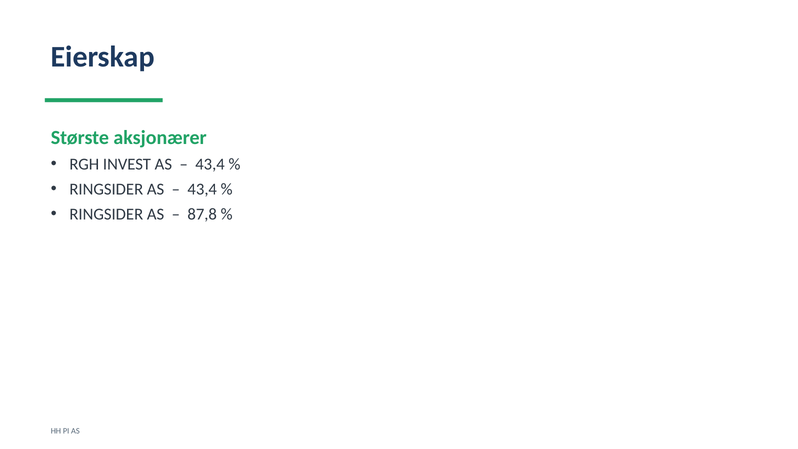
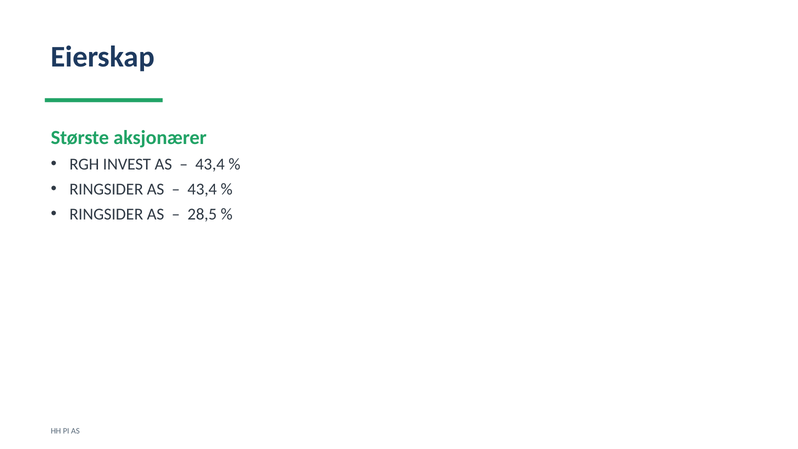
87,8: 87,8 -> 28,5
